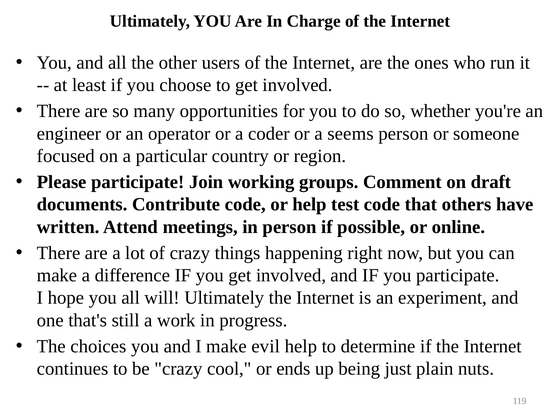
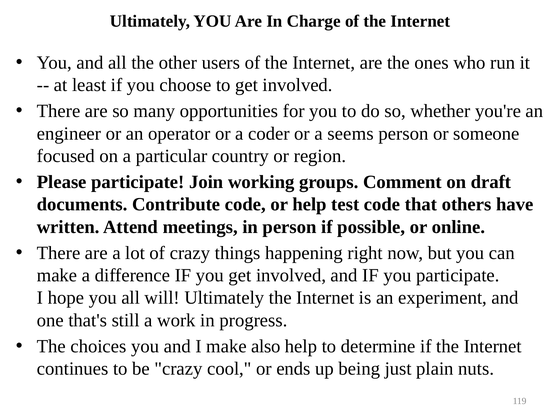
evil: evil -> also
